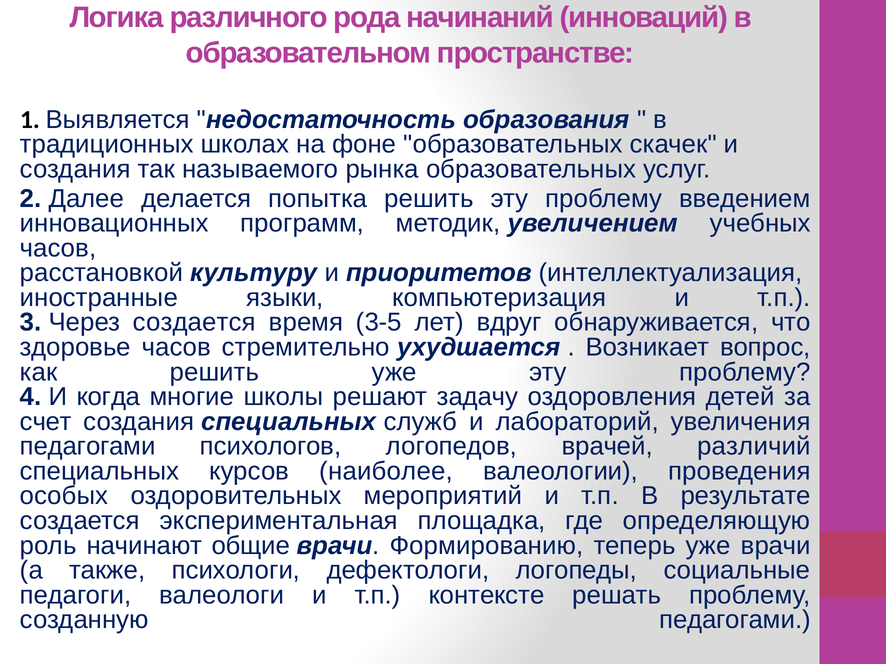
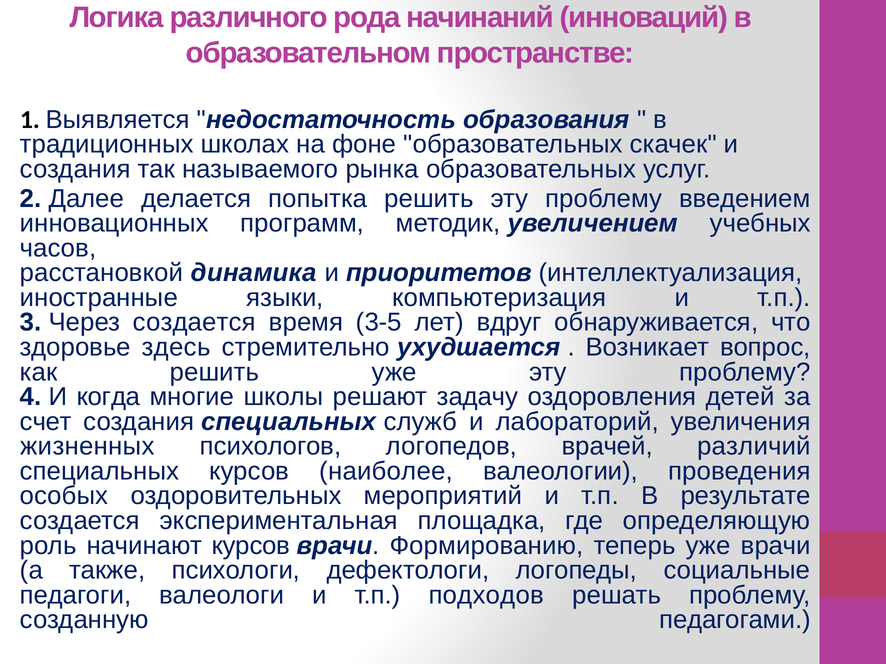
культуру: культуру -> динамика
здоровье часов: часов -> здесь
педагогами at (88, 447): педагогами -> жизненных
начинают общие: общие -> курсов
контексте: контексте -> подходов
